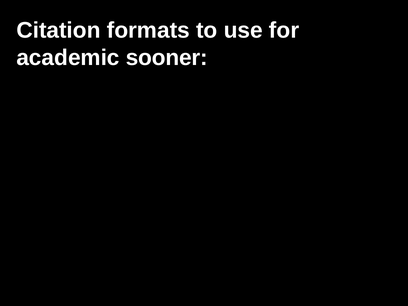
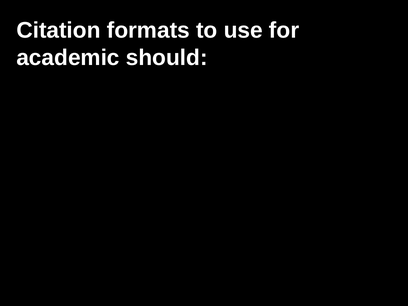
sooner: sooner -> should
